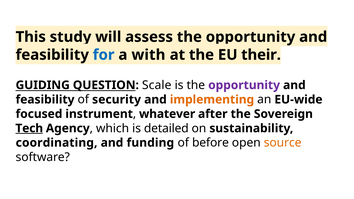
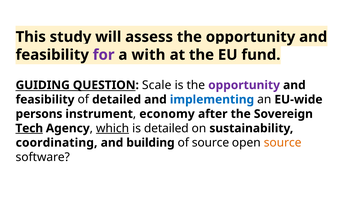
for colour: blue -> purple
their: their -> fund
of security: security -> detailed
implementing colour: orange -> blue
focused: focused -> persons
whatever: whatever -> economy
which underline: none -> present
funding: funding -> building
of before: before -> source
